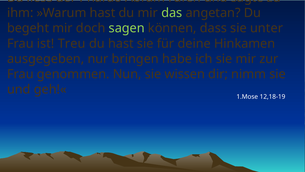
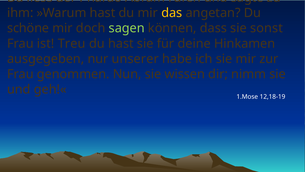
das colour: light green -> yellow
begeht: begeht -> schöne
unter: unter -> sonst
bringen: bringen -> unserer
